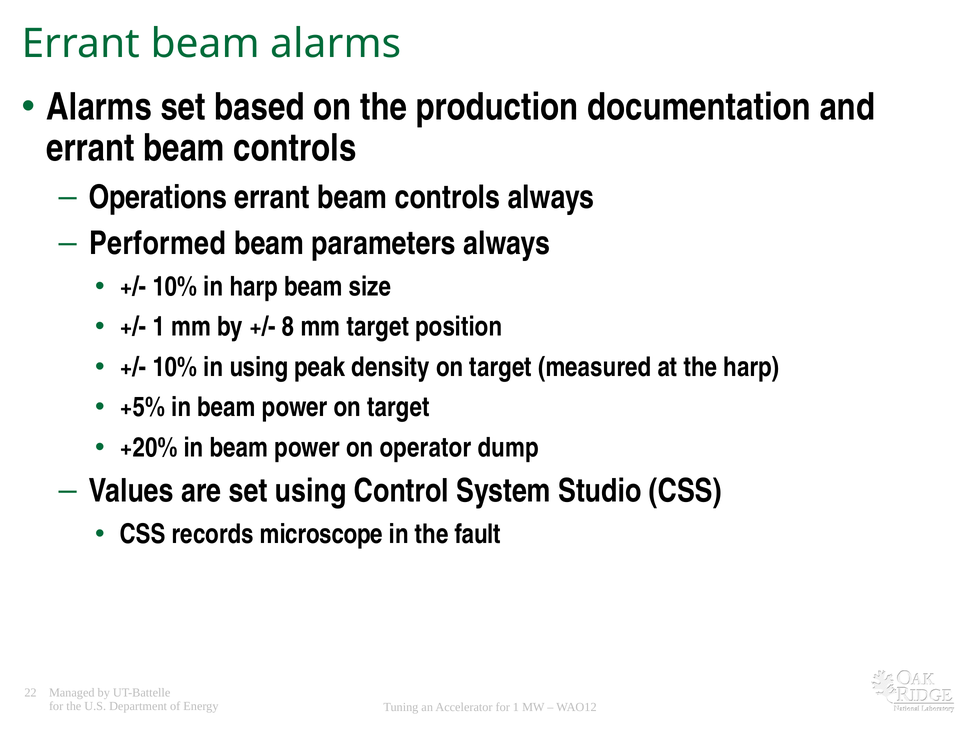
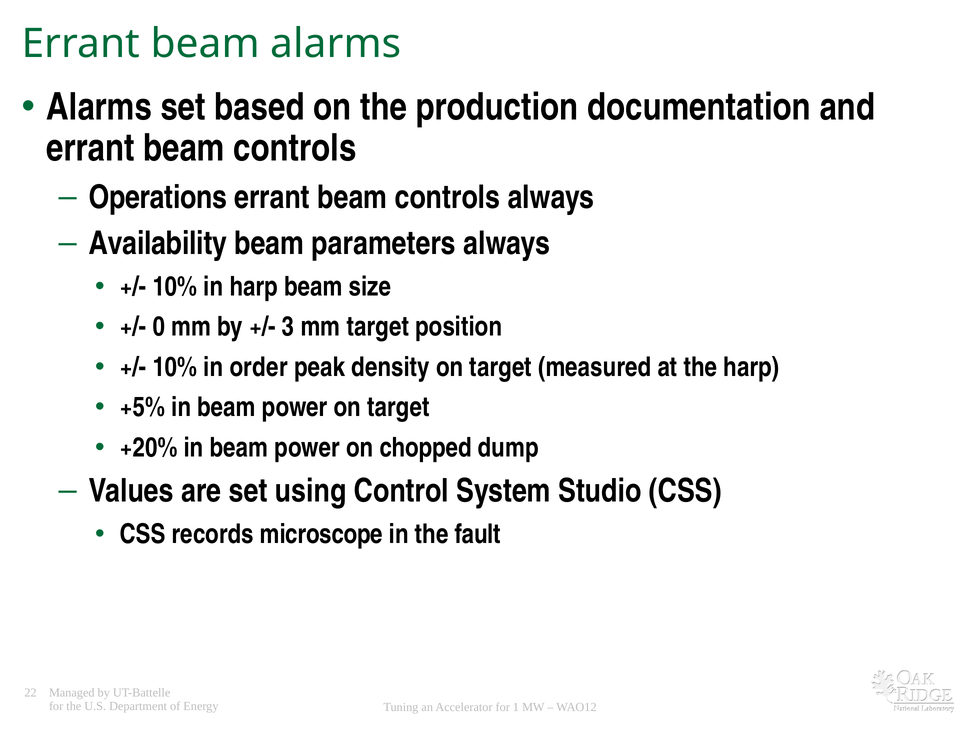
Performed: Performed -> Availability
1 at (159, 327): 1 -> 0
8: 8 -> 3
in using: using -> order
operator: operator -> chopped
